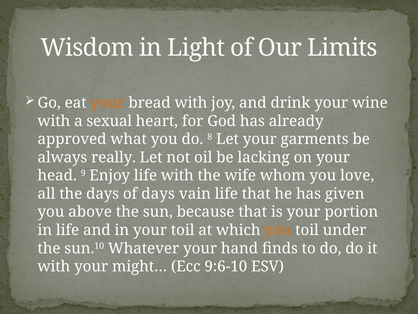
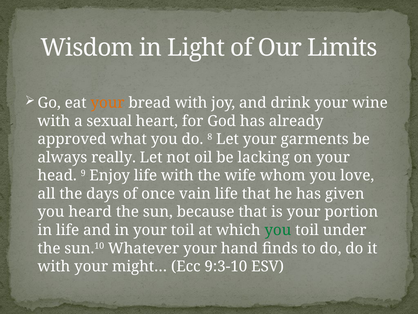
of days: days -> once
above: above -> heard
you at (278, 230) colour: orange -> green
9:6-10: 9:6-10 -> 9:3-10
